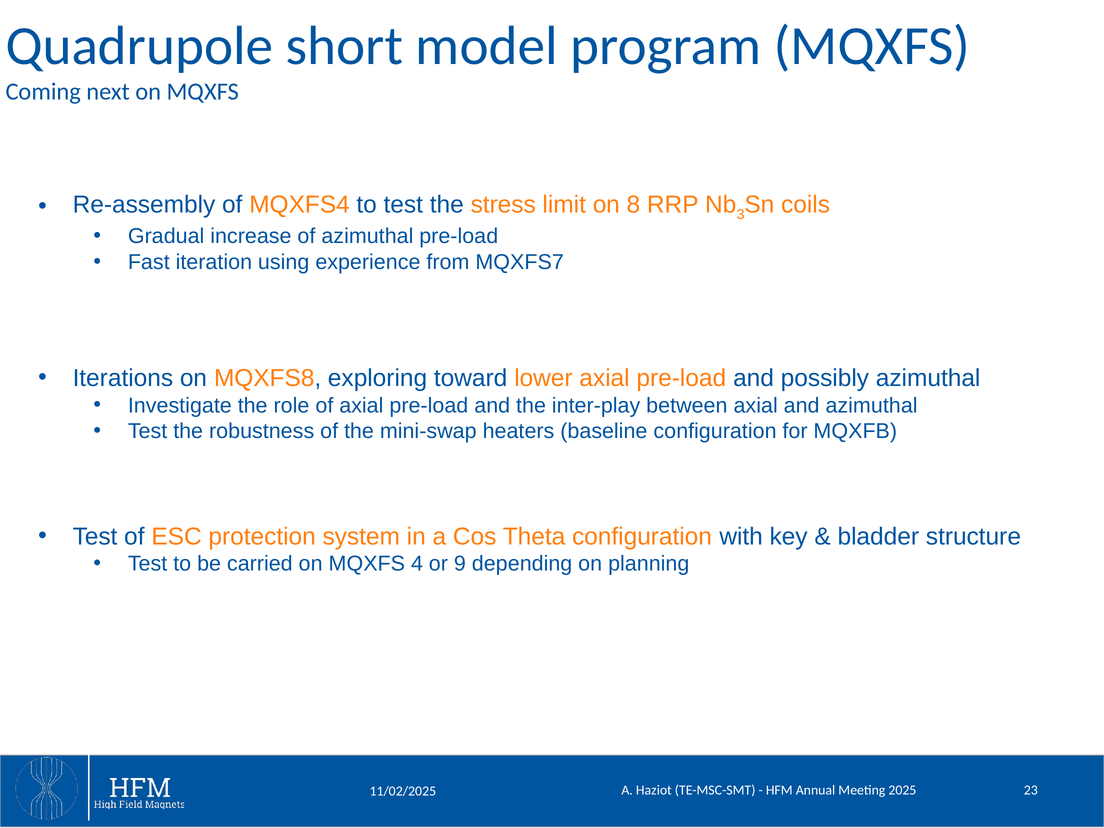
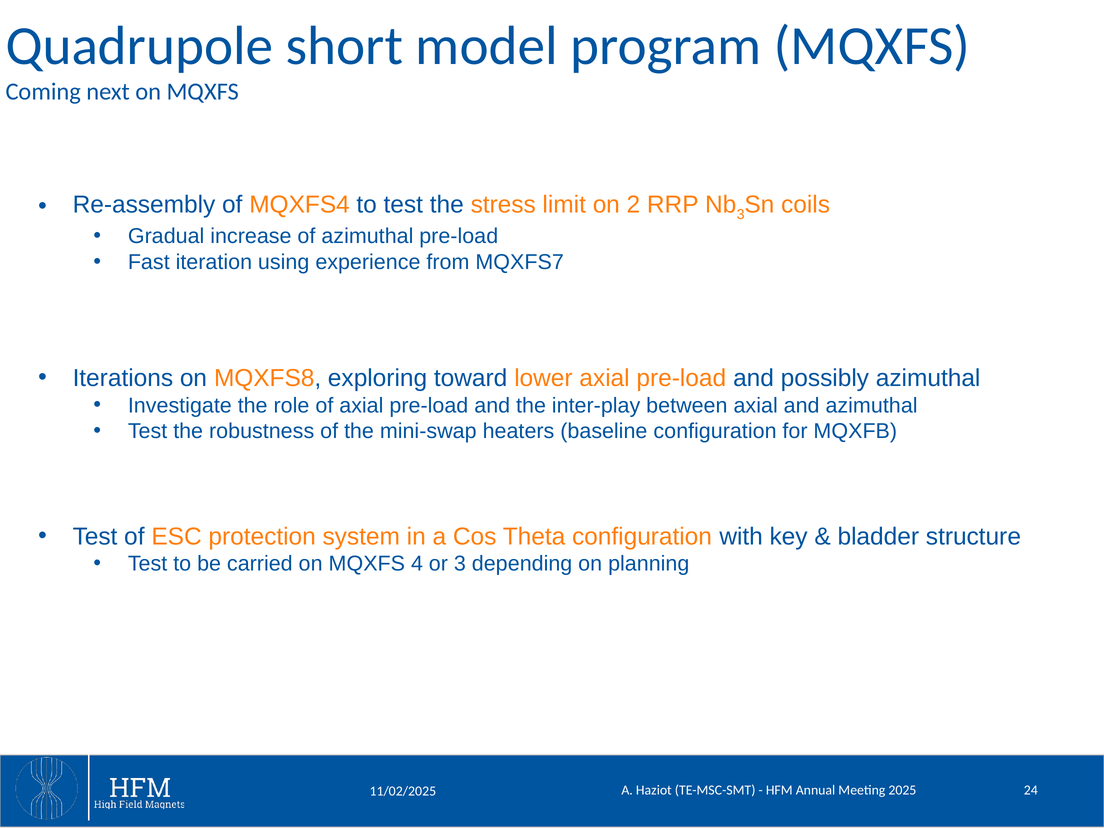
8: 8 -> 2
or 9: 9 -> 3
23: 23 -> 24
